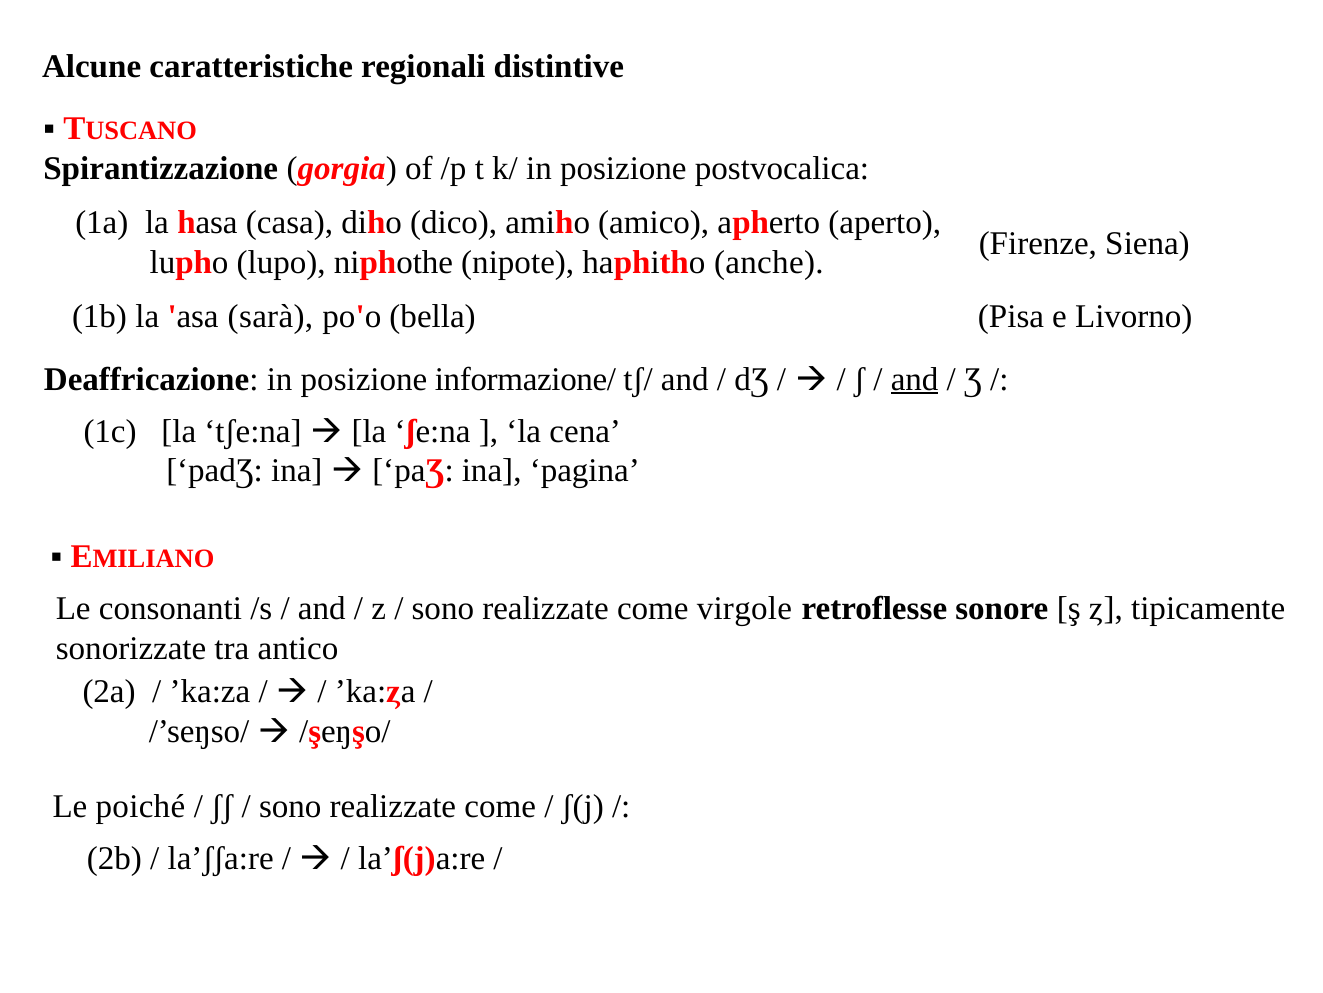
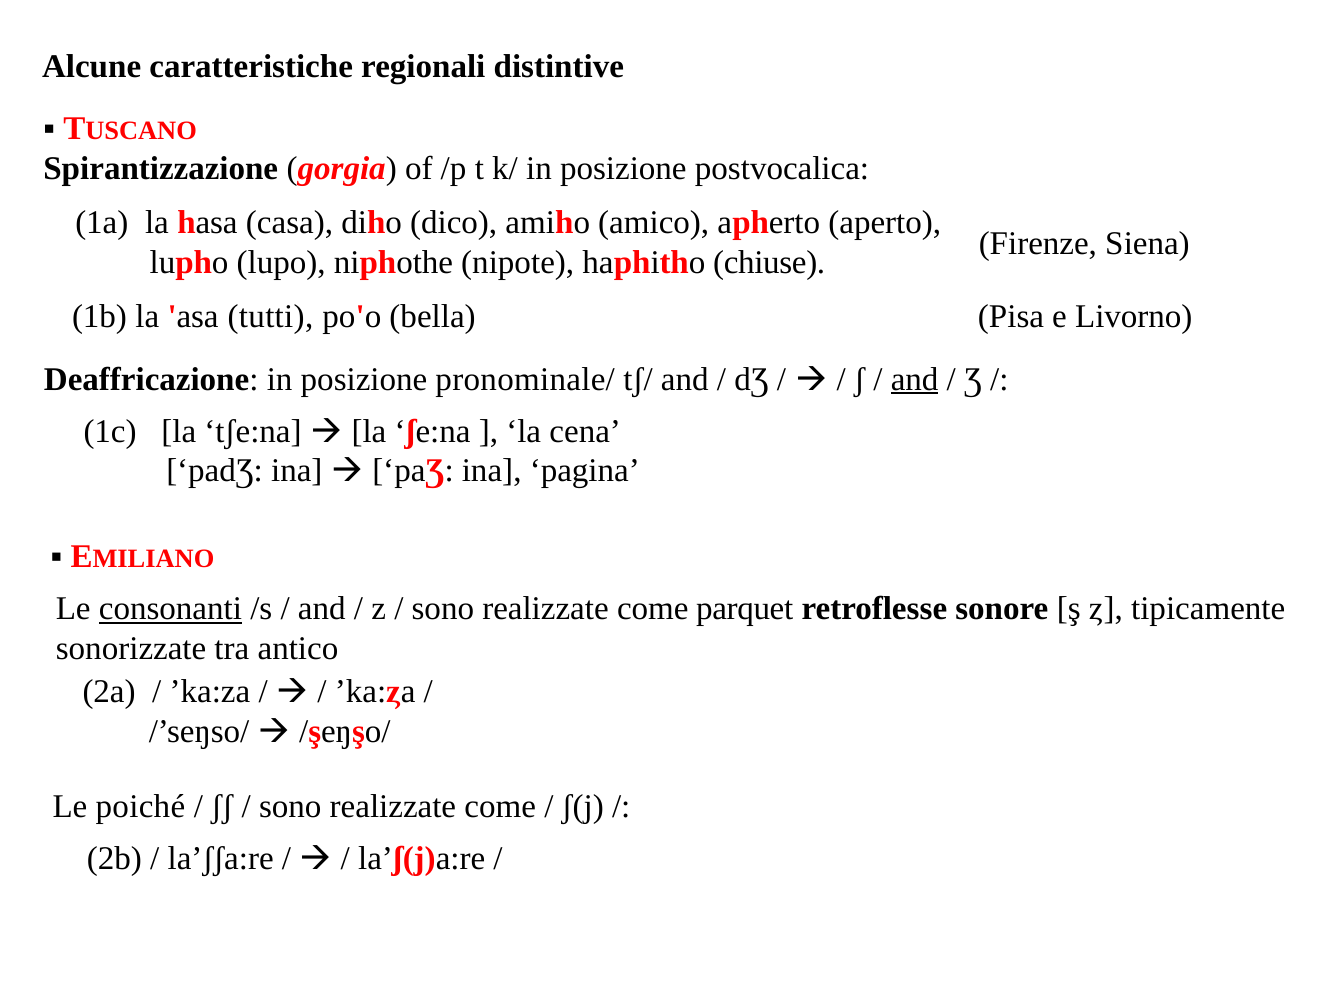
anche: anche -> chiuse
sarà: sarà -> tutti
informazione/: informazione/ -> pronominale/
consonanti underline: none -> present
virgole: virgole -> parquet
